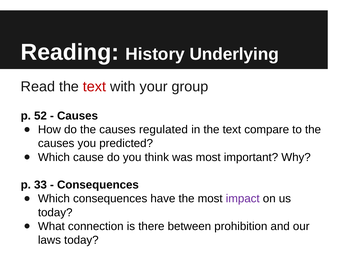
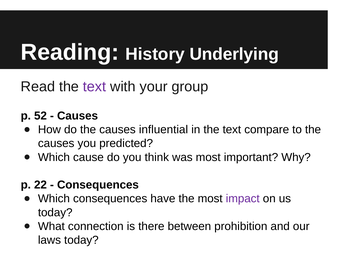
text at (95, 87) colour: red -> purple
regulated: regulated -> influential
33: 33 -> 22
